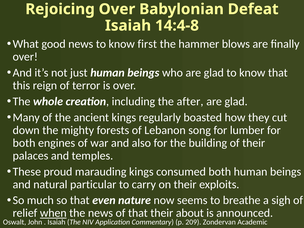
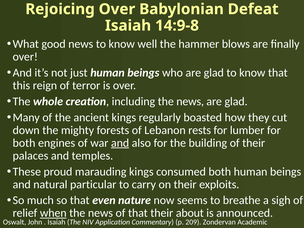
14:4-8: 14:4-8 -> 14:9-8
first: first -> well
including the after: after -> news
song: song -> rests
and at (120, 143) underline: none -> present
